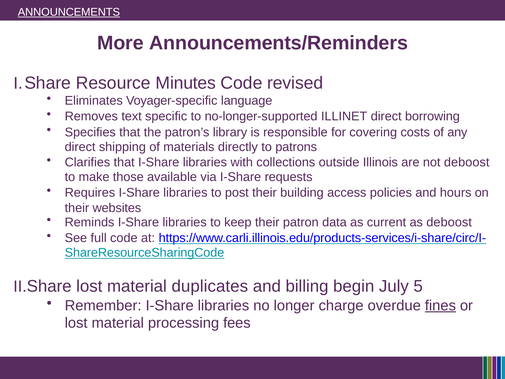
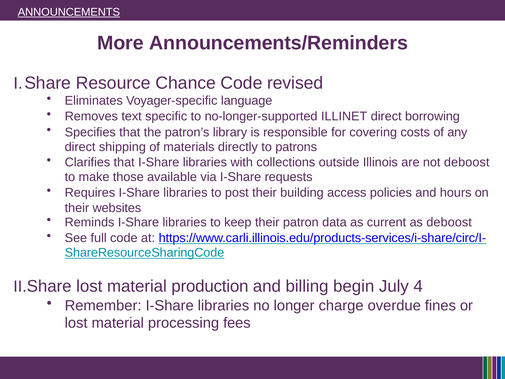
Minutes: Minutes -> Chance
duplicates: duplicates -> production
5: 5 -> 4
fines underline: present -> none
